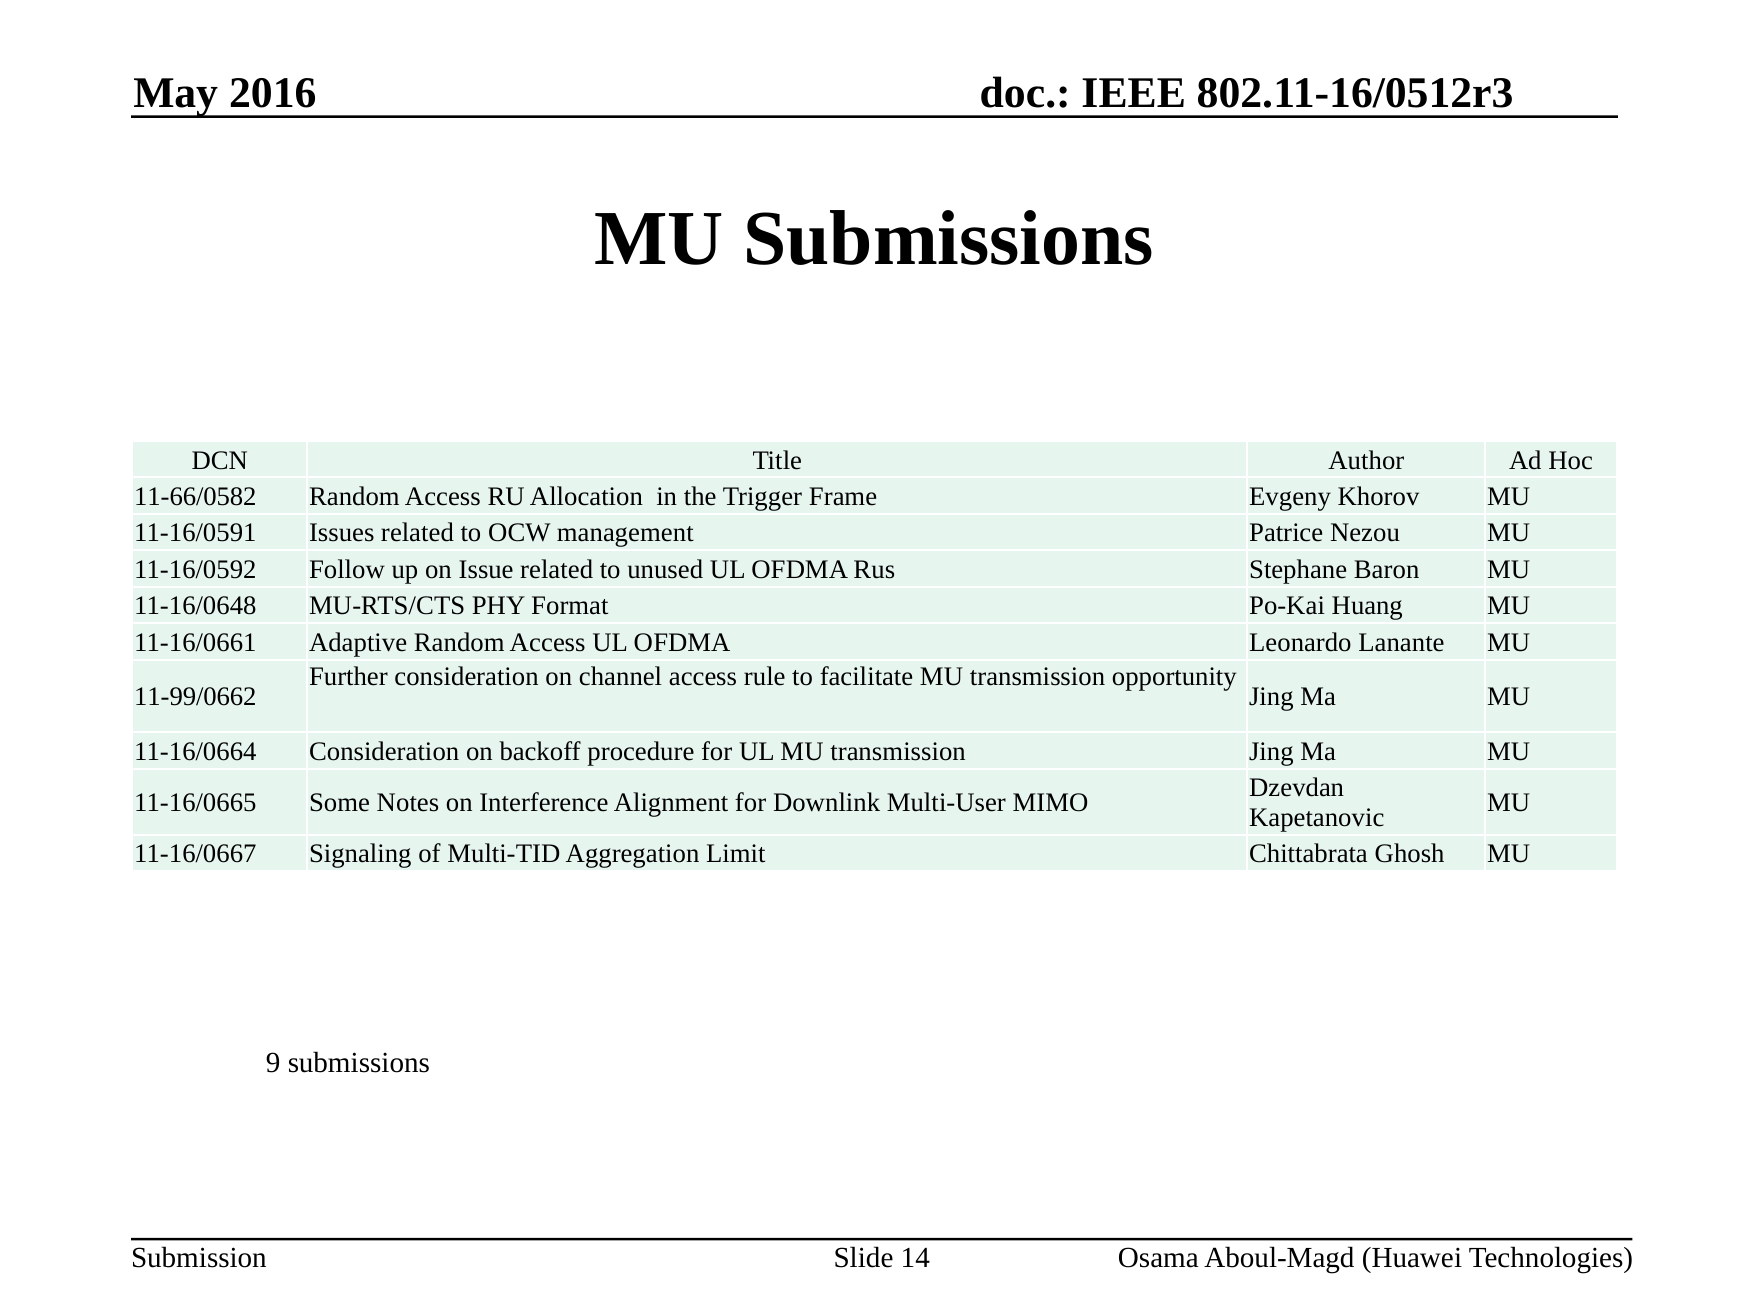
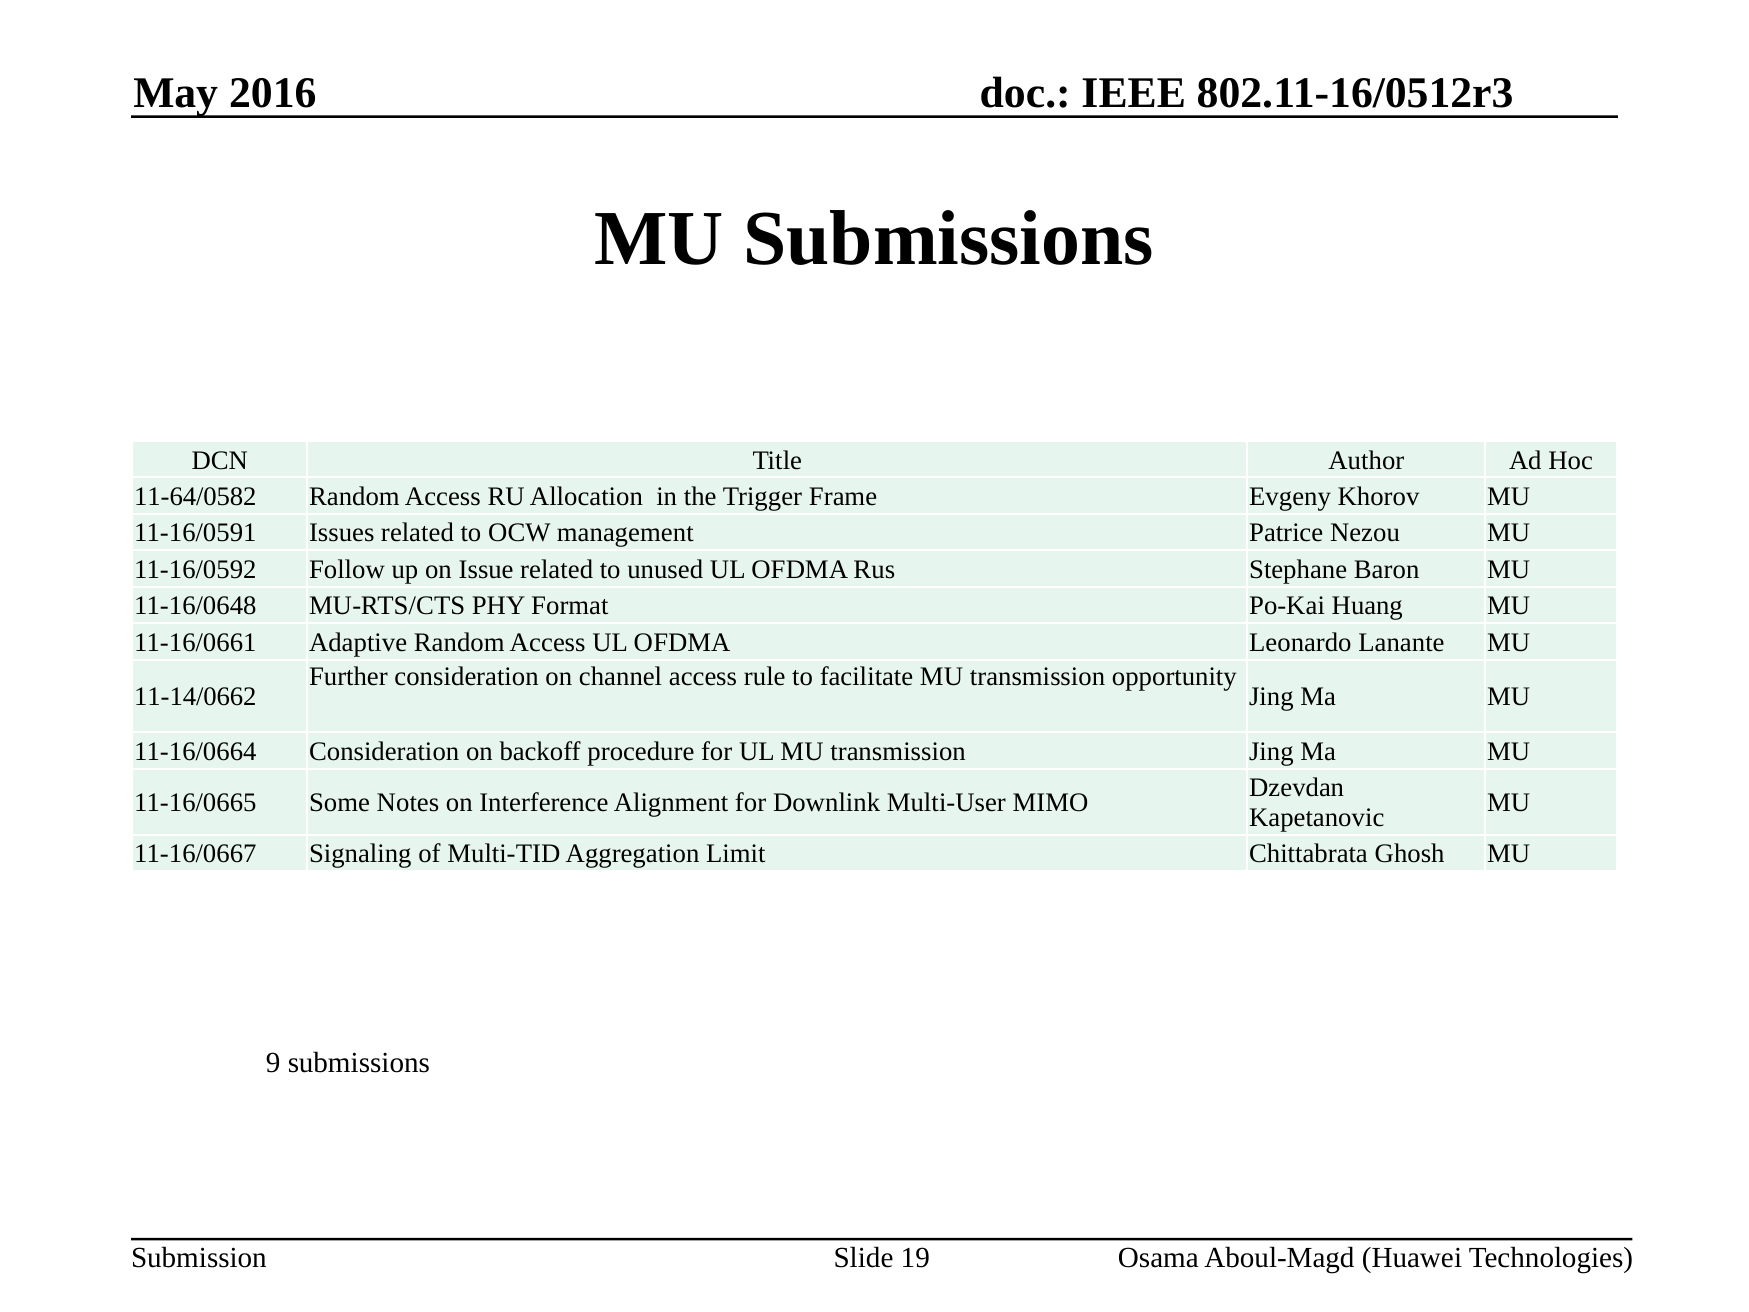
11-66/0582: 11-66/0582 -> 11-64/0582
11-99/0662: 11-99/0662 -> 11-14/0662
14: 14 -> 19
